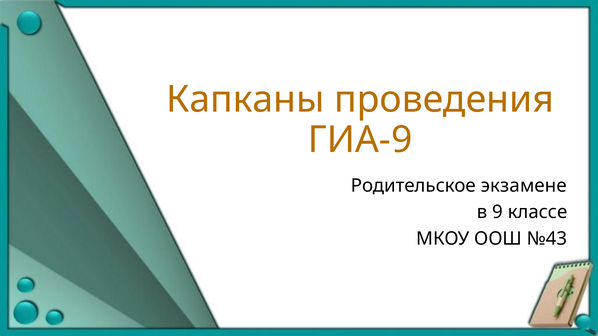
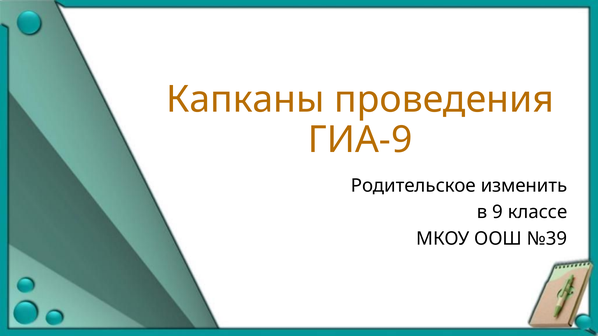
экзамене: экзамене -> изменить
№43: №43 -> №39
